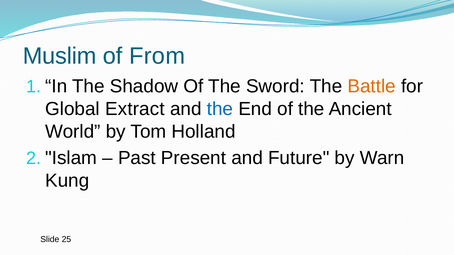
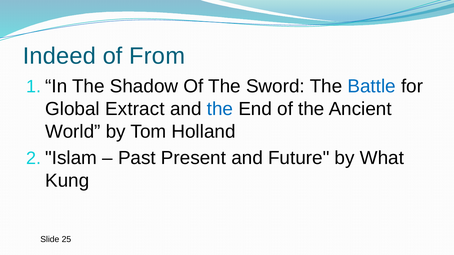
Muslim: Muslim -> Indeed
Battle colour: orange -> blue
Warn: Warn -> What
